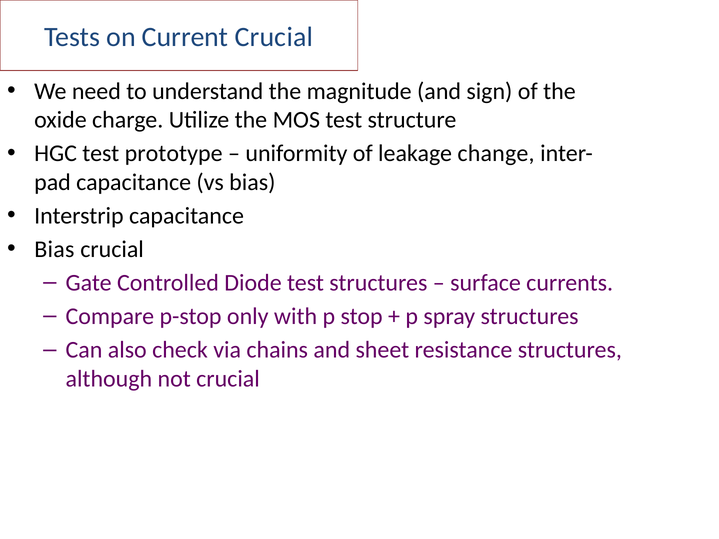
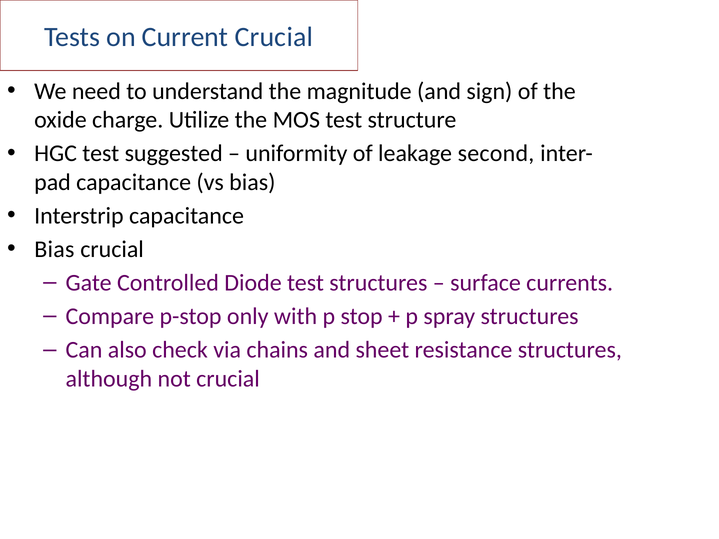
prototype: prototype -> suggested
change: change -> second
